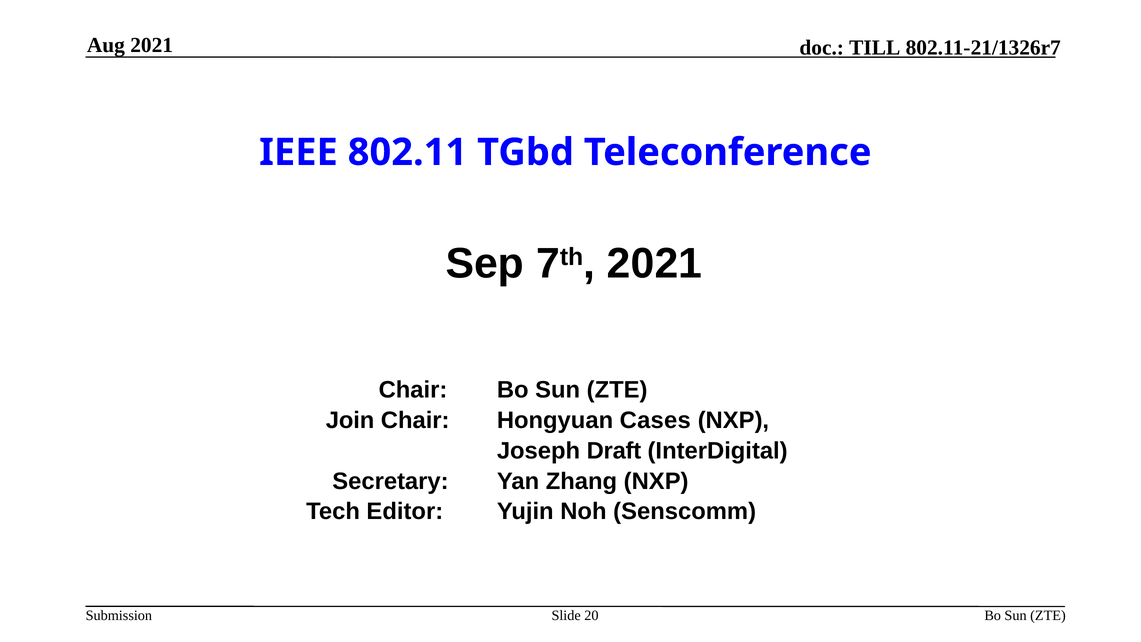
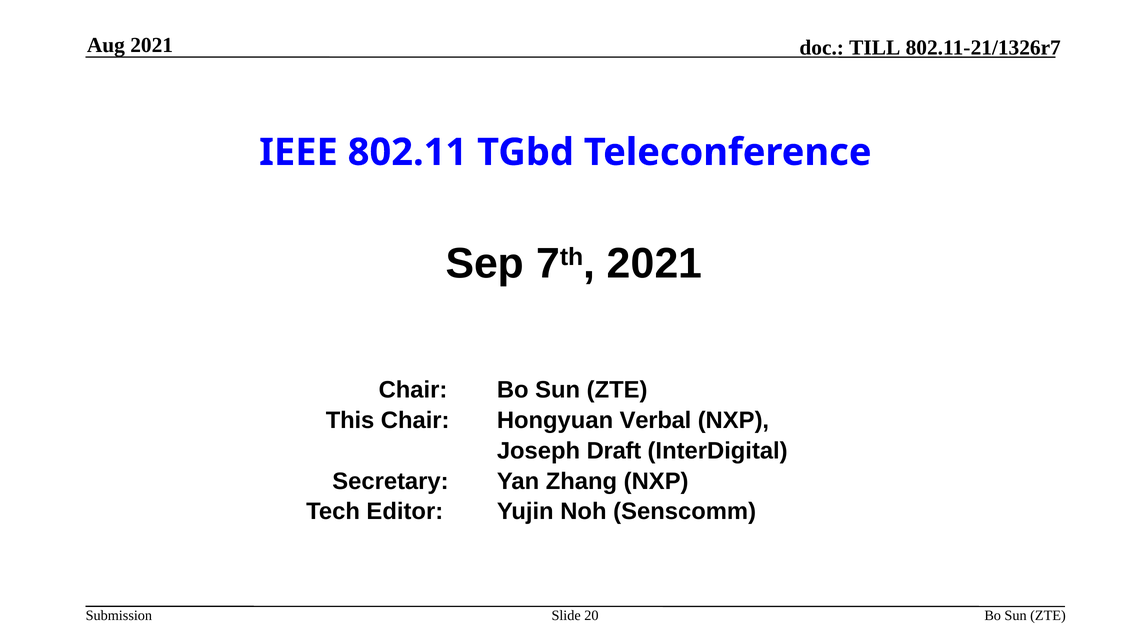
Join: Join -> This
Cases: Cases -> Verbal
